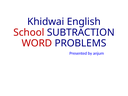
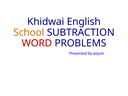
School colour: red -> orange
